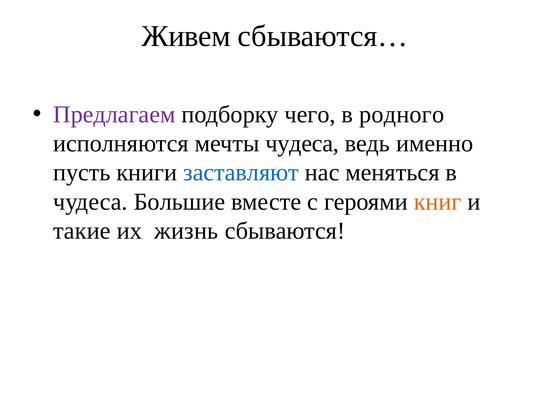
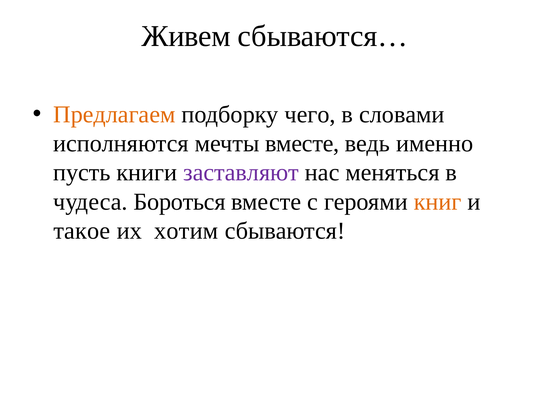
Предлагаем colour: purple -> orange
родного: родного -> словами
мечты чудеса: чудеса -> вместе
заставляют colour: blue -> purple
Большие: Большие -> Бороться
такие: такие -> такое
жизнь: жизнь -> хотим
